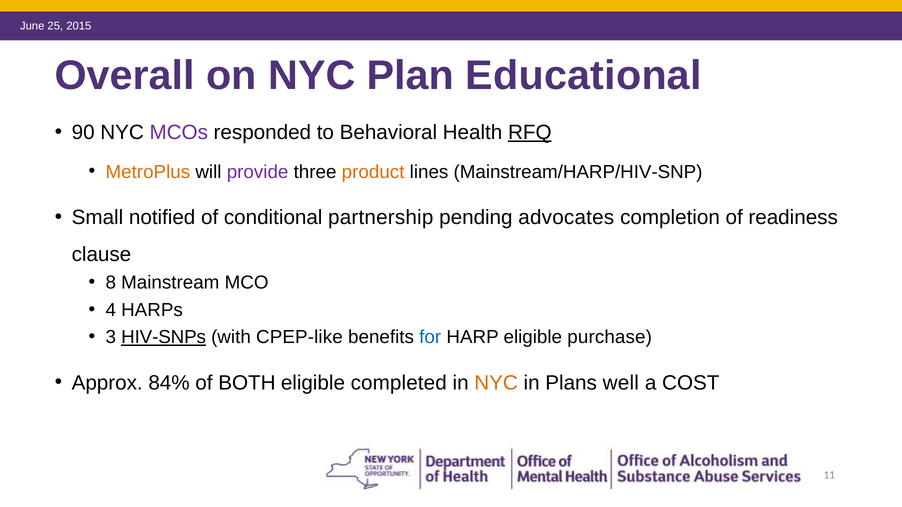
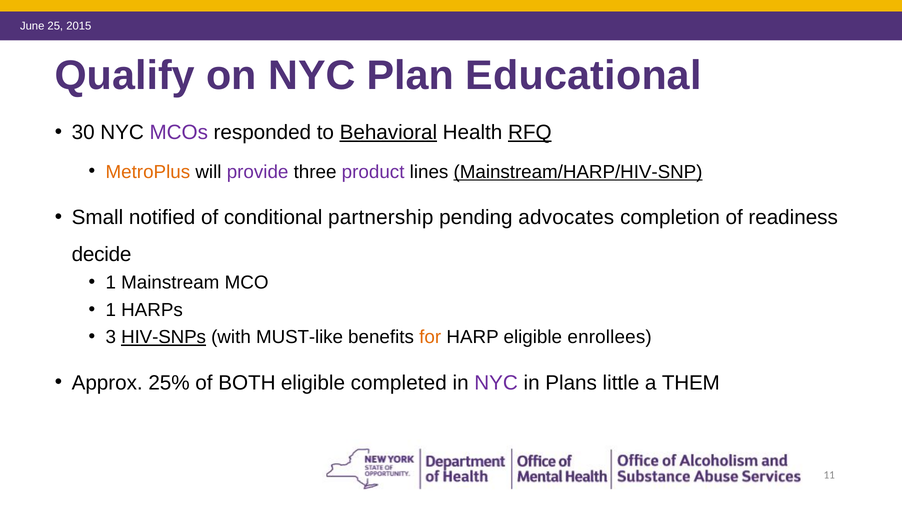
Overall: Overall -> Qualify
90: 90 -> 30
Behavioral underline: none -> present
product colour: orange -> purple
Mainstream/HARP/HIV-SNP underline: none -> present
clause: clause -> decide
8 at (111, 283): 8 -> 1
4 at (111, 310): 4 -> 1
CPEP-like: CPEP-like -> MUST-like
for colour: blue -> orange
purchase: purchase -> enrollees
84%: 84% -> 25%
NYC at (496, 383) colour: orange -> purple
well: well -> little
COST: COST -> THEM
